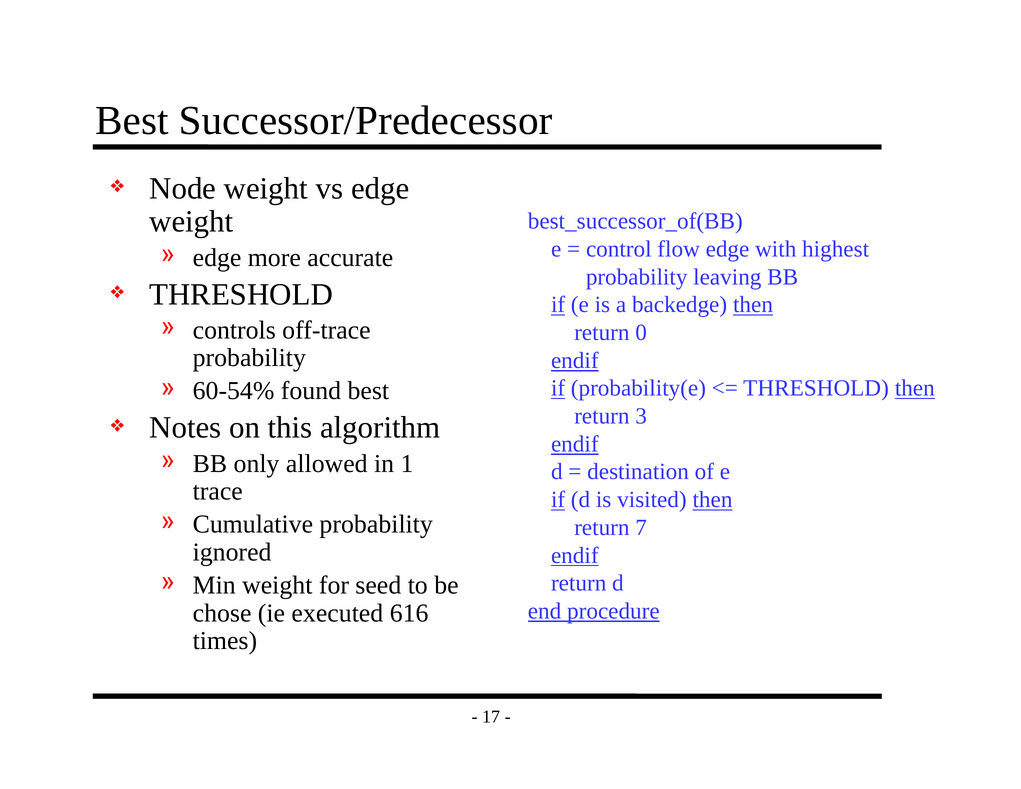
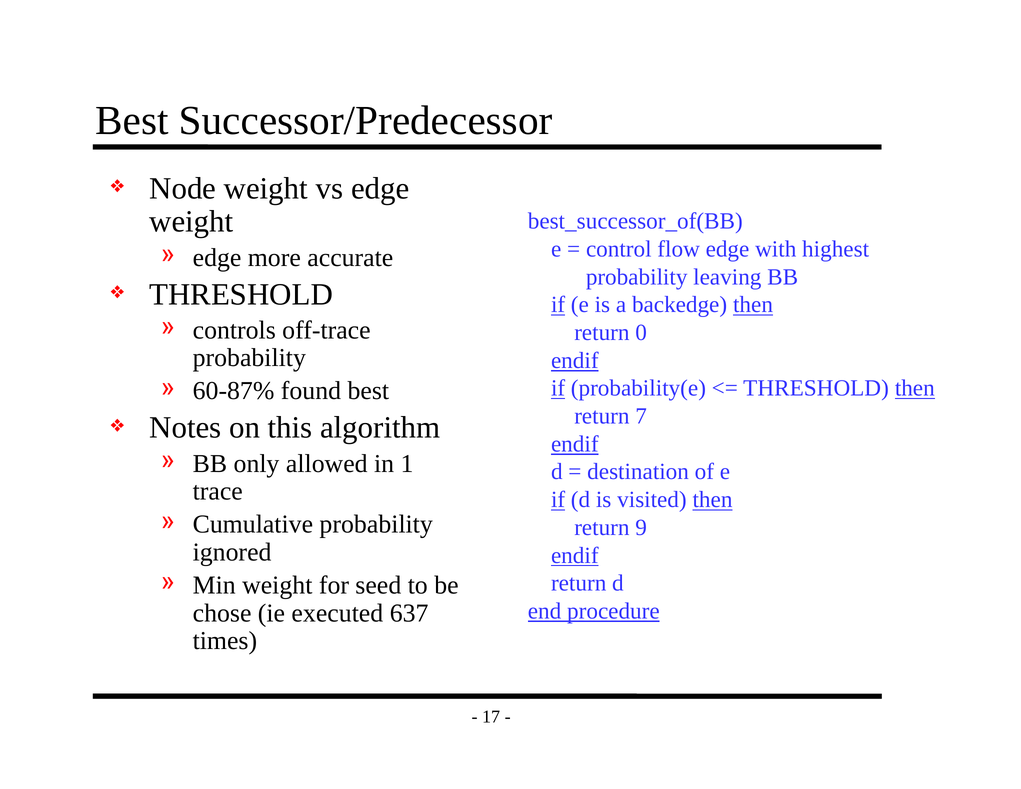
60-54%: 60-54% -> 60-87%
3: 3 -> 7
7: 7 -> 9
616: 616 -> 637
